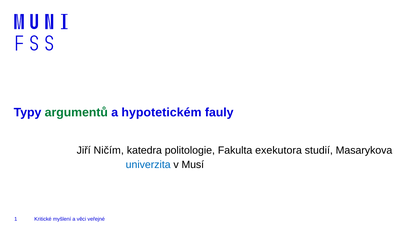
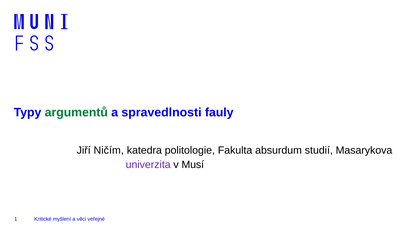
hypotetickém: hypotetickém -> spravedlnosti
exekutora: exekutora -> absurdum
univerzita colour: blue -> purple
